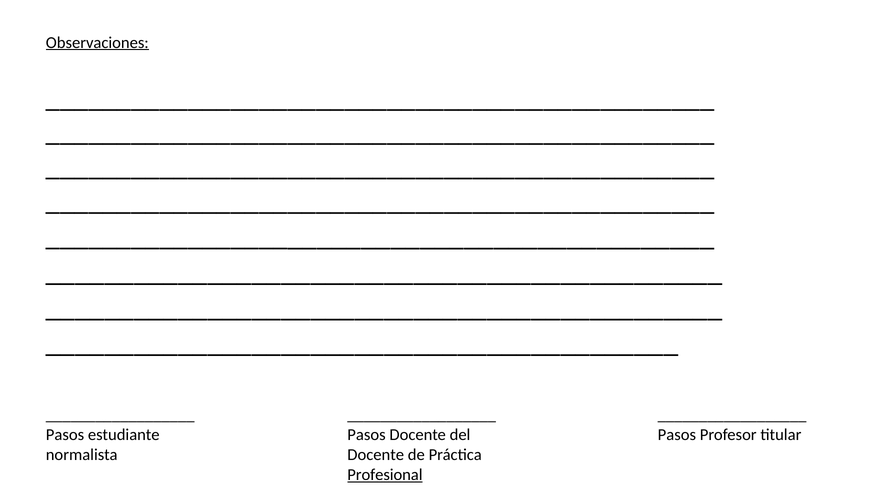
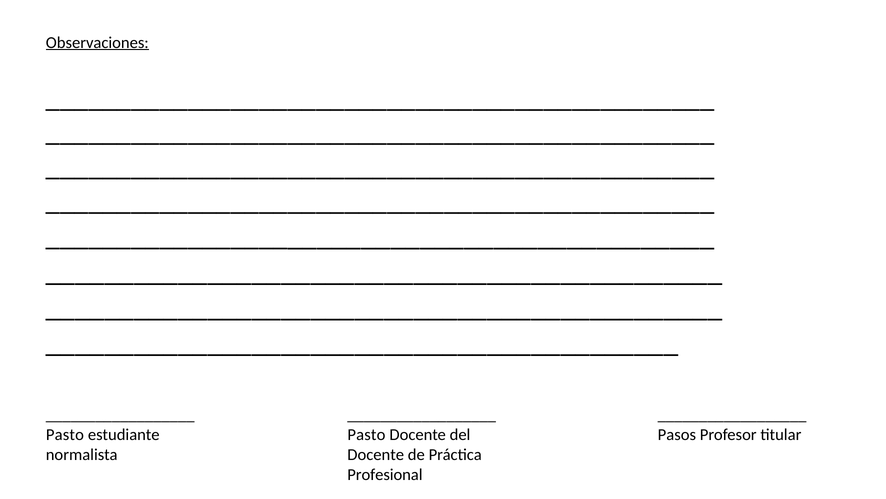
Pasos at (65, 434): Pasos -> Pasto
Pasos at (366, 434): Pasos -> Pasto
Profesional underline: present -> none
